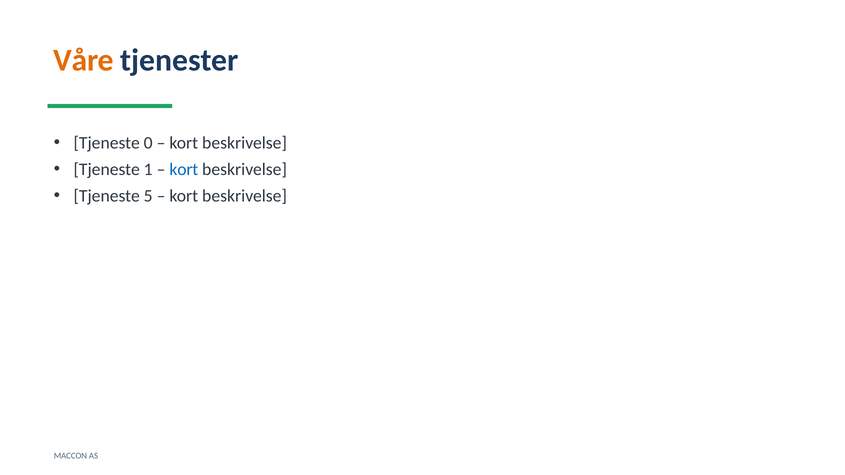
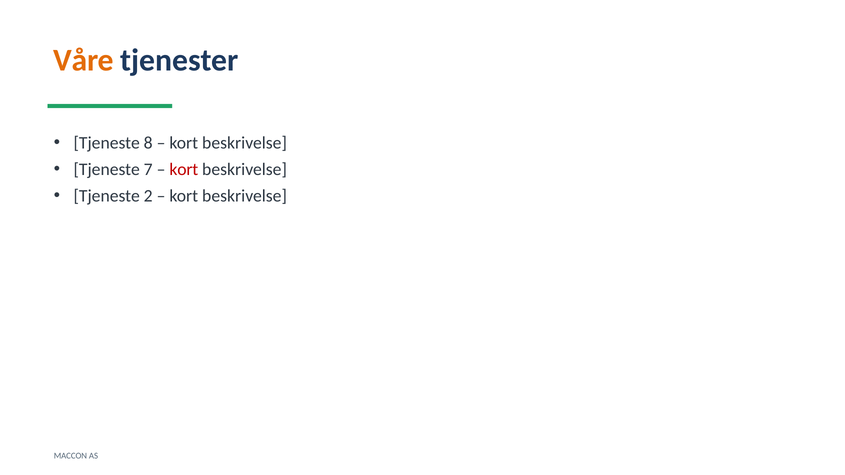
0: 0 -> 8
1: 1 -> 7
kort at (184, 170) colour: blue -> red
5: 5 -> 2
